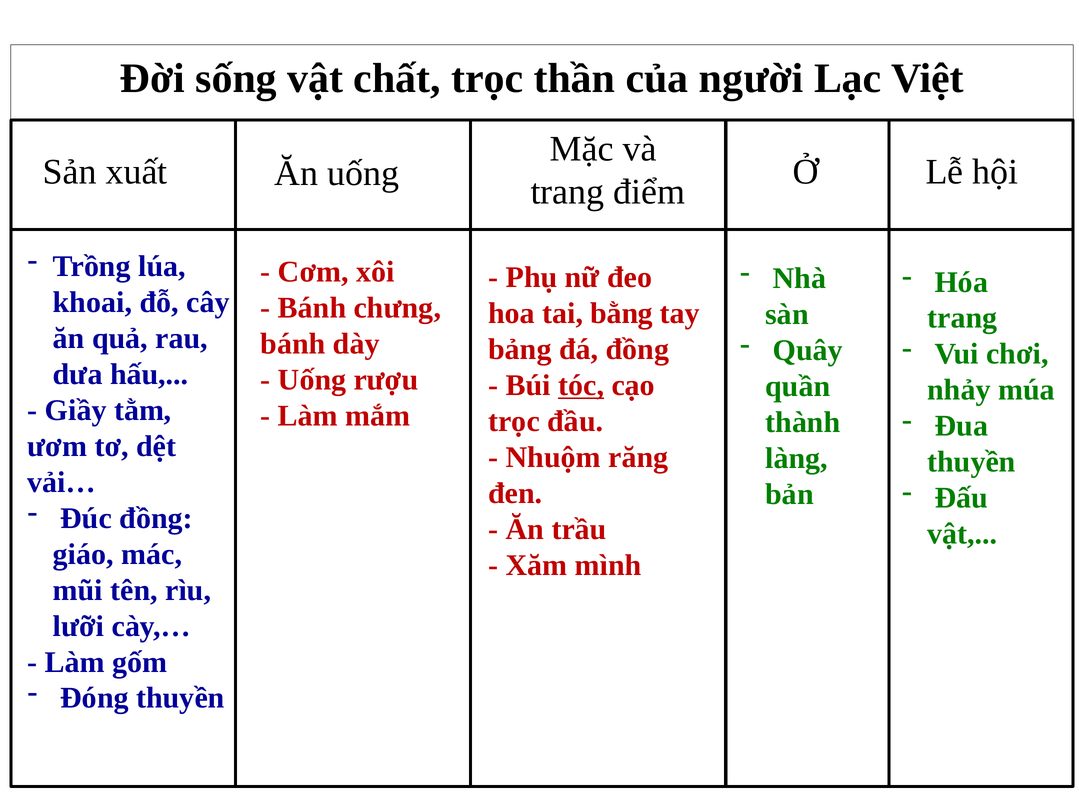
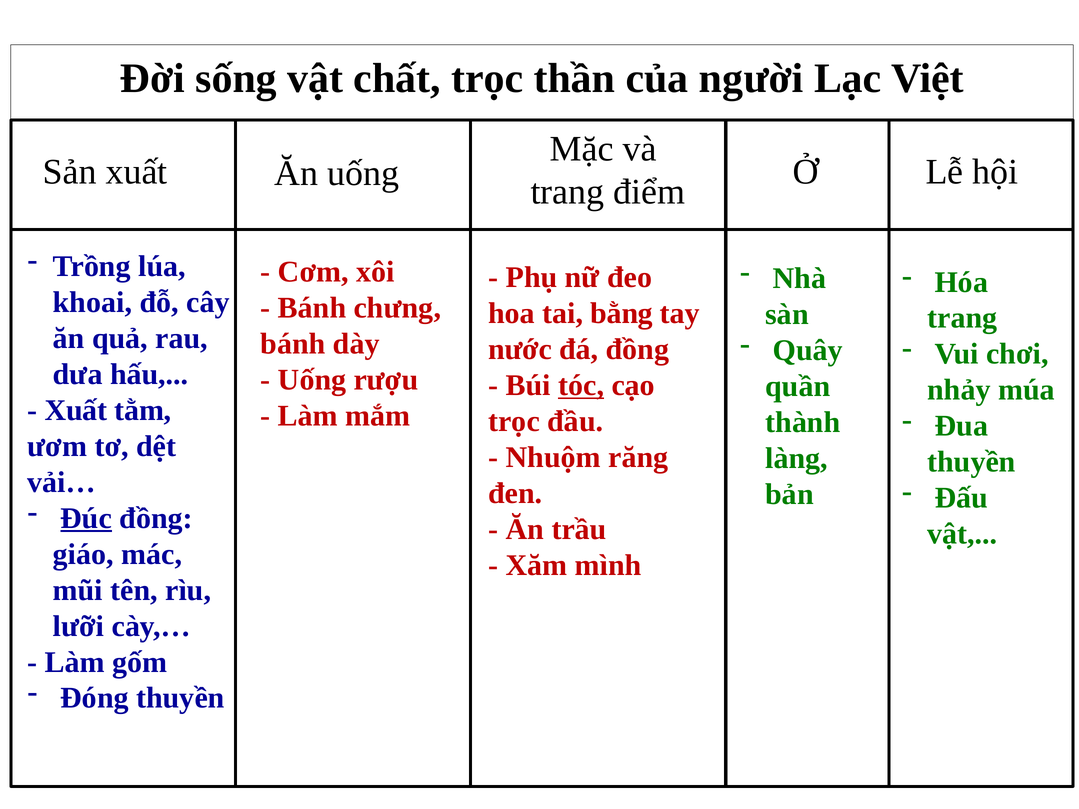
bảng: bảng -> nước
Giầy at (76, 410): Giầy -> Xuất
Đúc underline: none -> present
